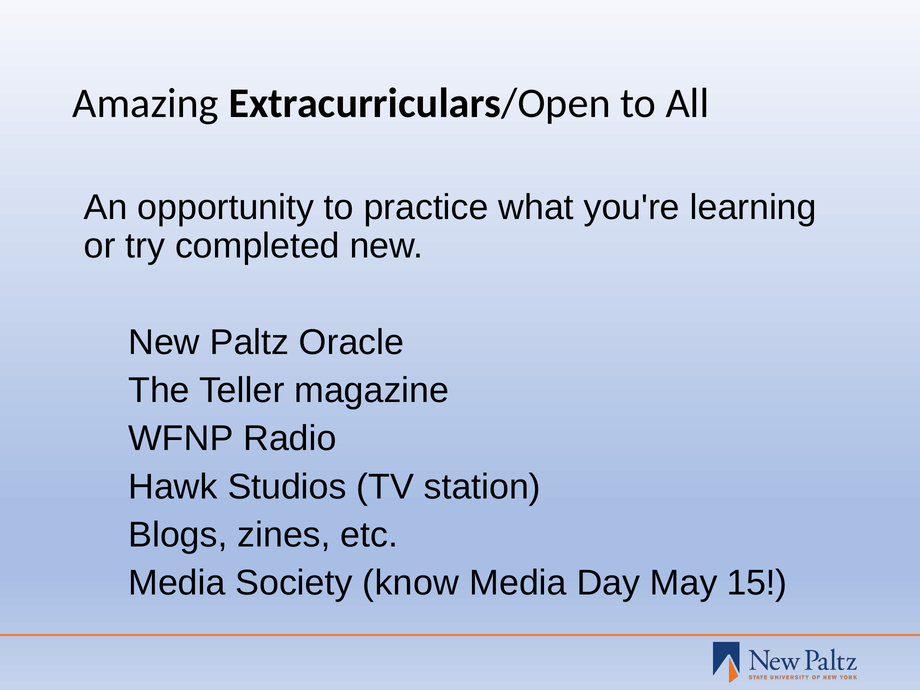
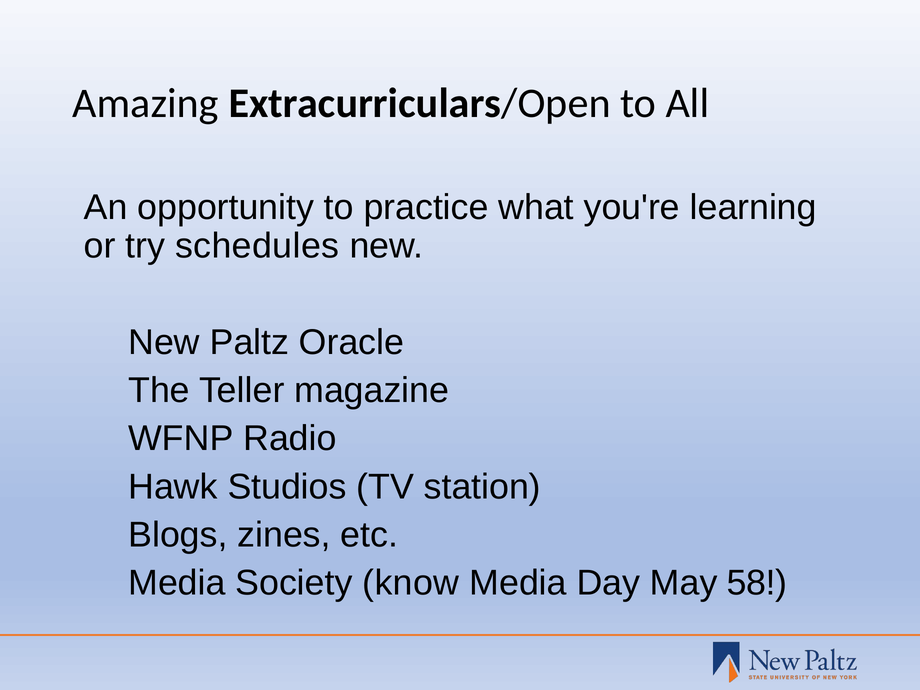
completed: completed -> schedules
15: 15 -> 58
